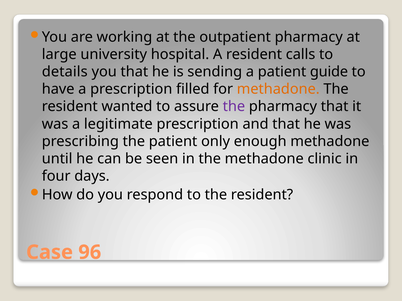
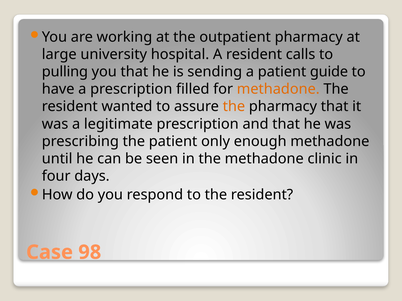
details: details -> pulling
the at (234, 107) colour: purple -> orange
96: 96 -> 98
